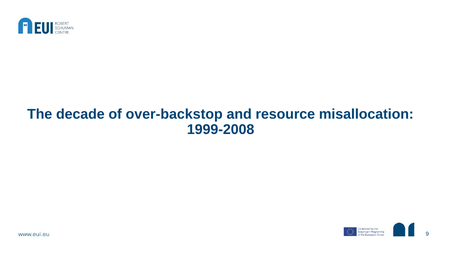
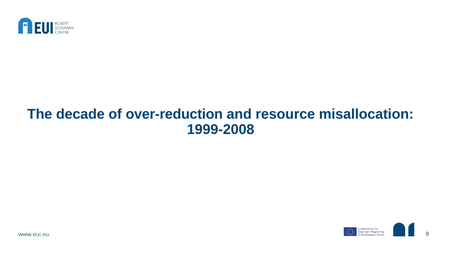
over-backstop: over-backstop -> over-reduction
